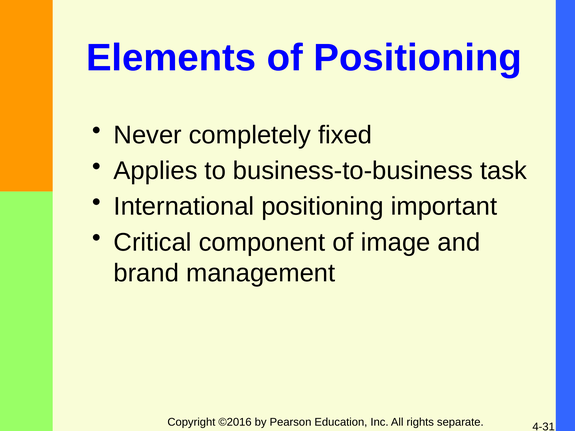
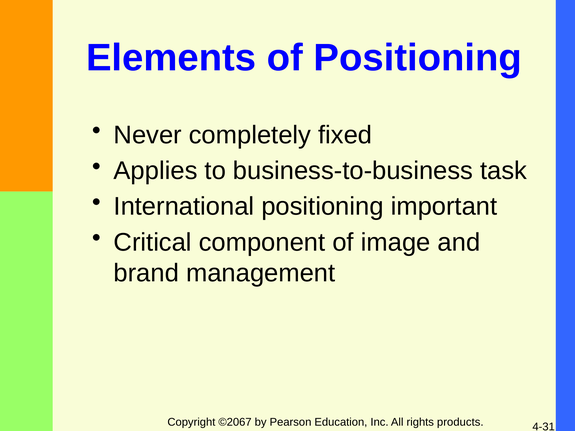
©2016: ©2016 -> ©2067
separate: separate -> products
